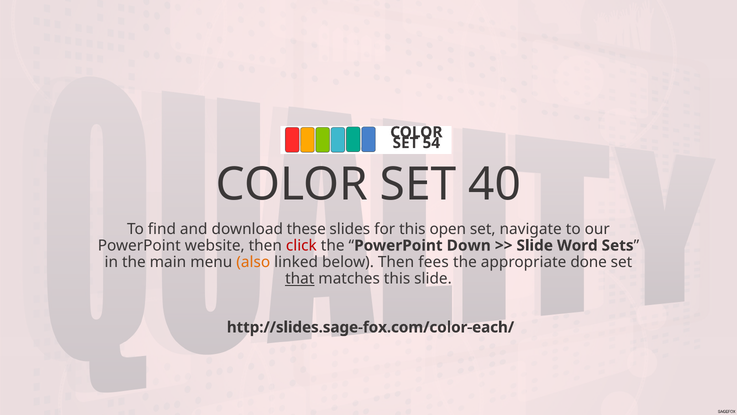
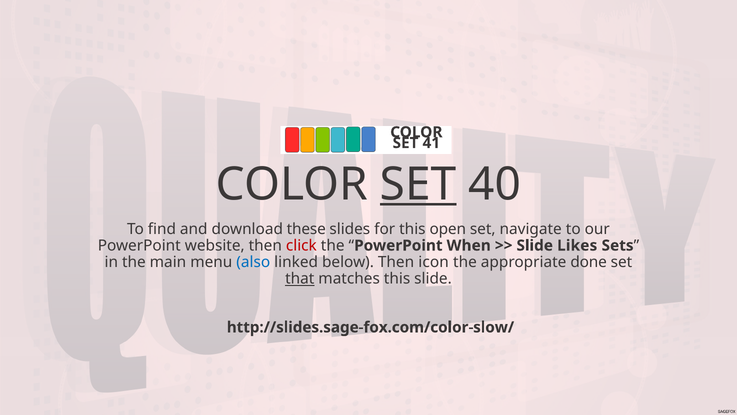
54: 54 -> 41
SET at (418, 184) underline: none -> present
Down: Down -> When
Word: Word -> Likes
also colour: orange -> blue
fees: fees -> icon
http://slides.sage-fox.com/color-each/: http://slides.sage-fox.com/color-each/ -> http://slides.sage-fox.com/color-slow/
